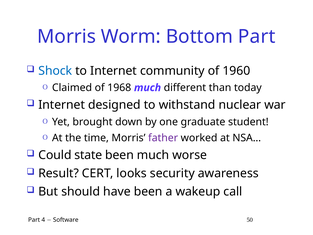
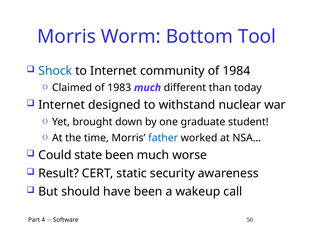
Bottom Part: Part -> Tool
1960: 1960 -> 1984
1968: 1968 -> 1983
father colour: purple -> blue
looks: looks -> static
